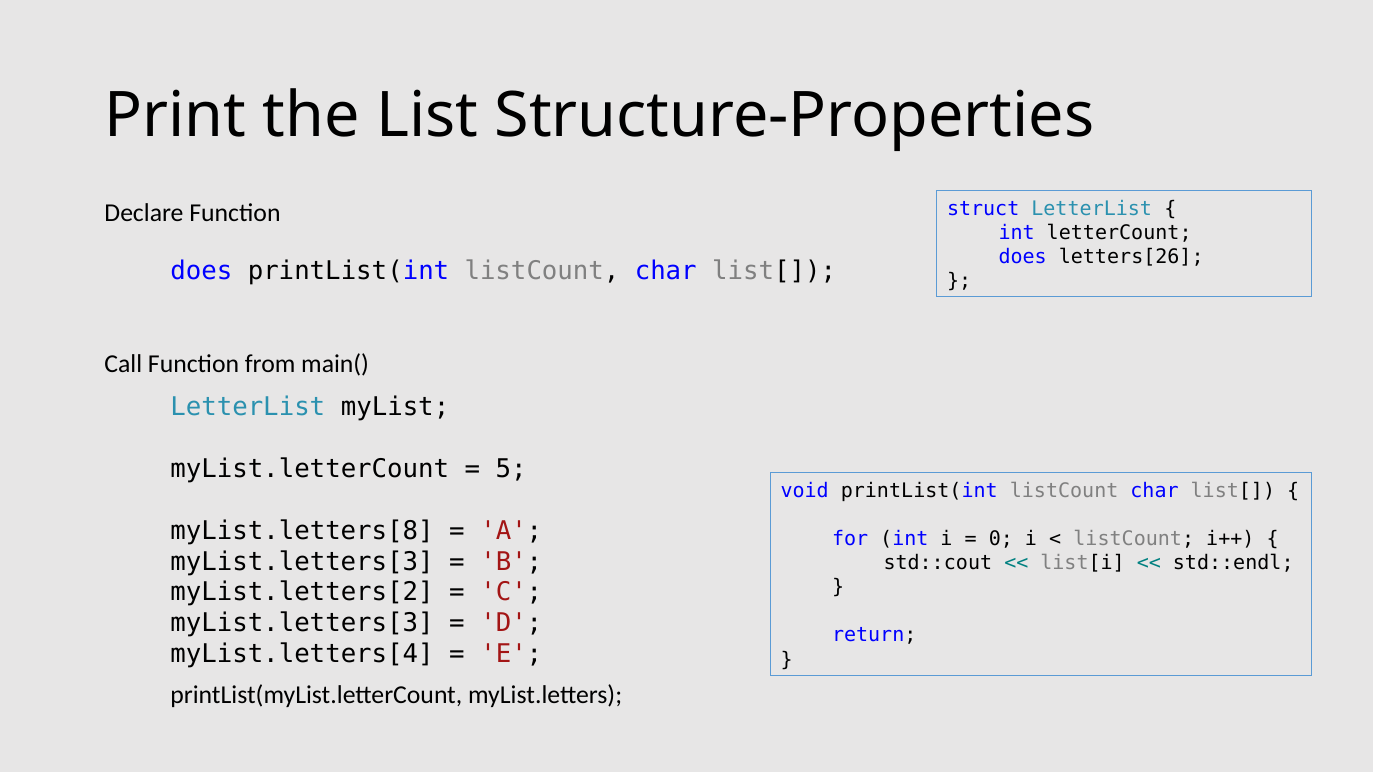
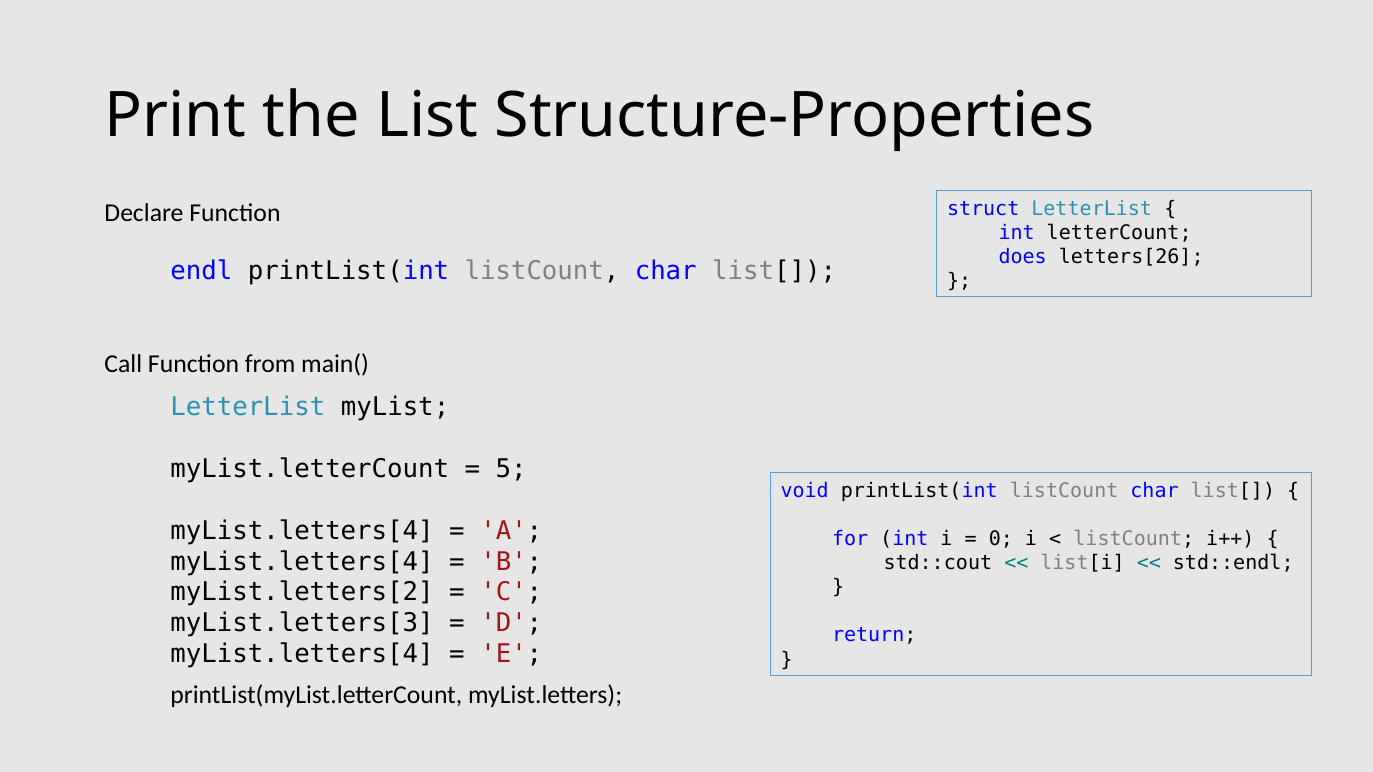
does at (201, 272): does -> endl
myList.letters[8 at (302, 531): myList.letters[8 -> myList.letters[4
myList.letters[3 at (302, 562): myList.letters[3 -> myList.letters[4
